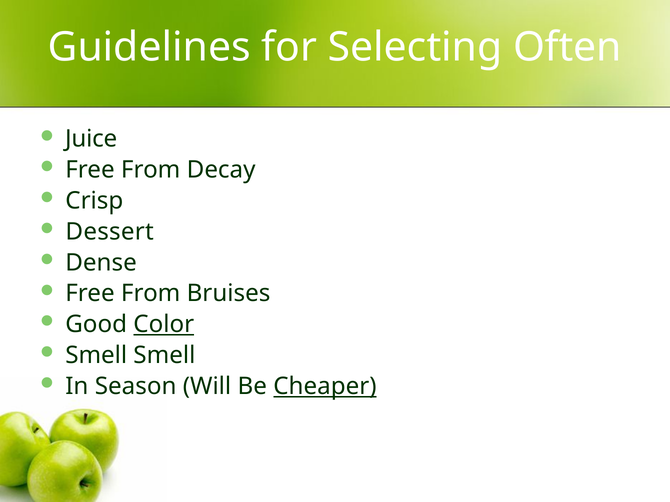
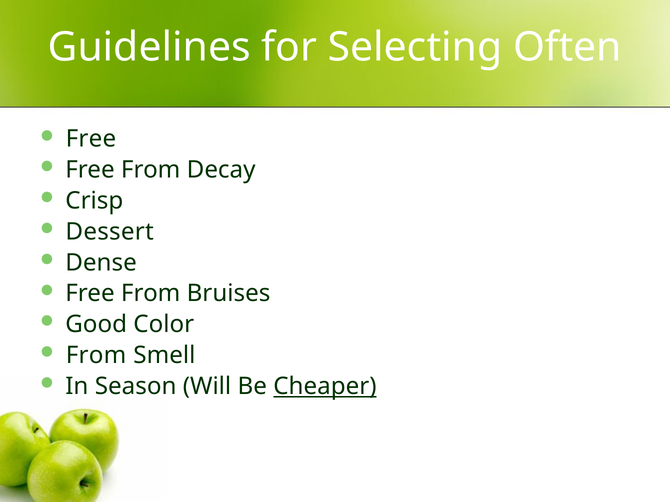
Juice at (91, 139): Juice -> Free
Color underline: present -> none
Smell at (96, 356): Smell -> From
